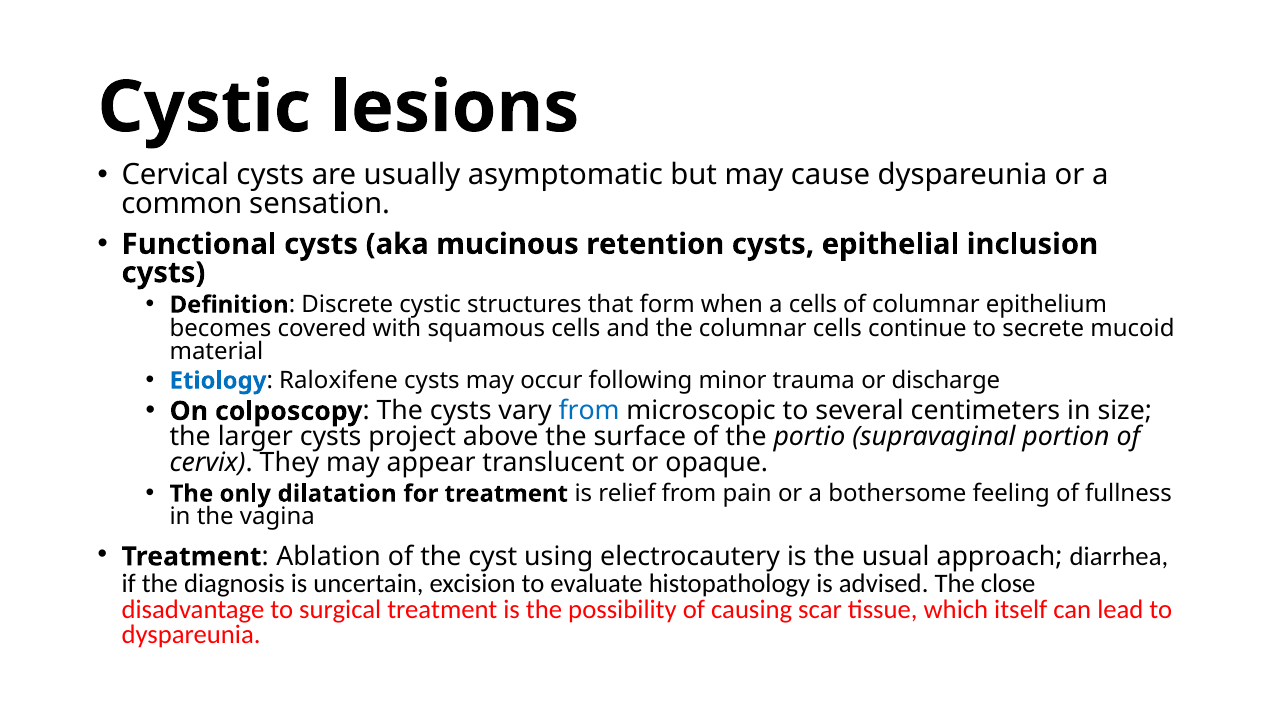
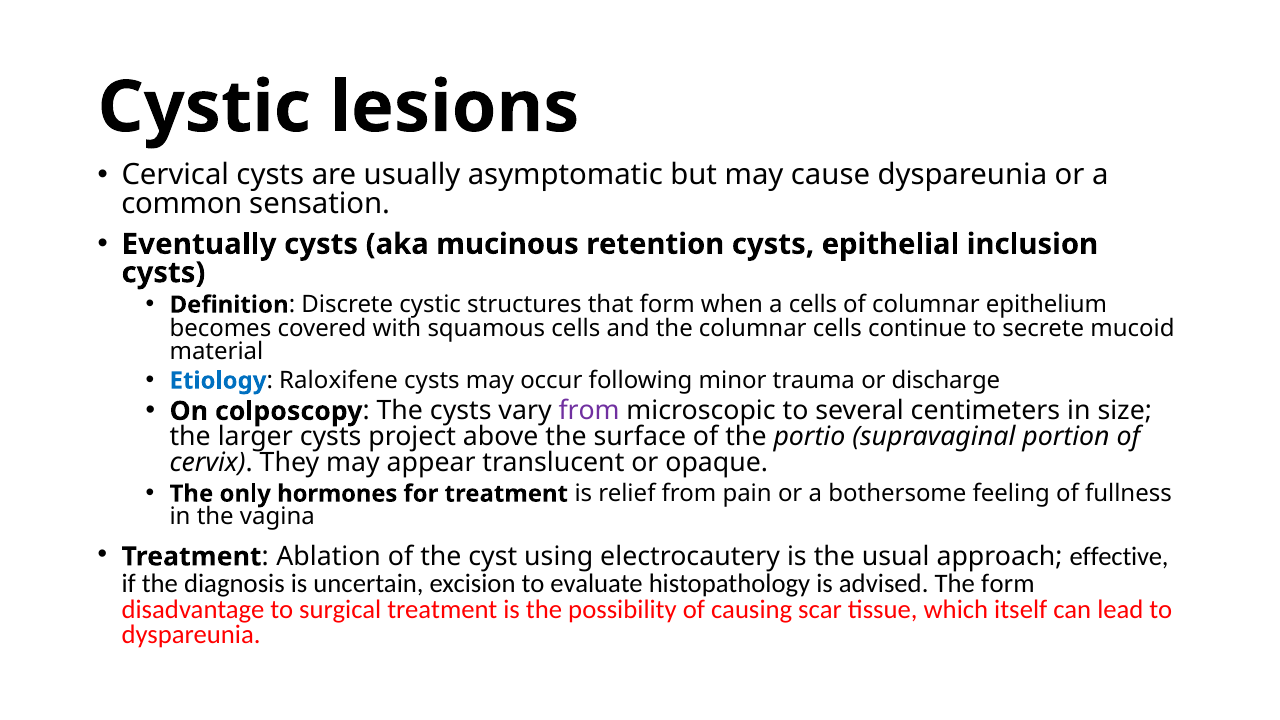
Functional: Functional -> Eventually
from at (589, 411) colour: blue -> purple
dilatation: dilatation -> hormones
diarrhea: diarrhea -> effective
The close: close -> form
